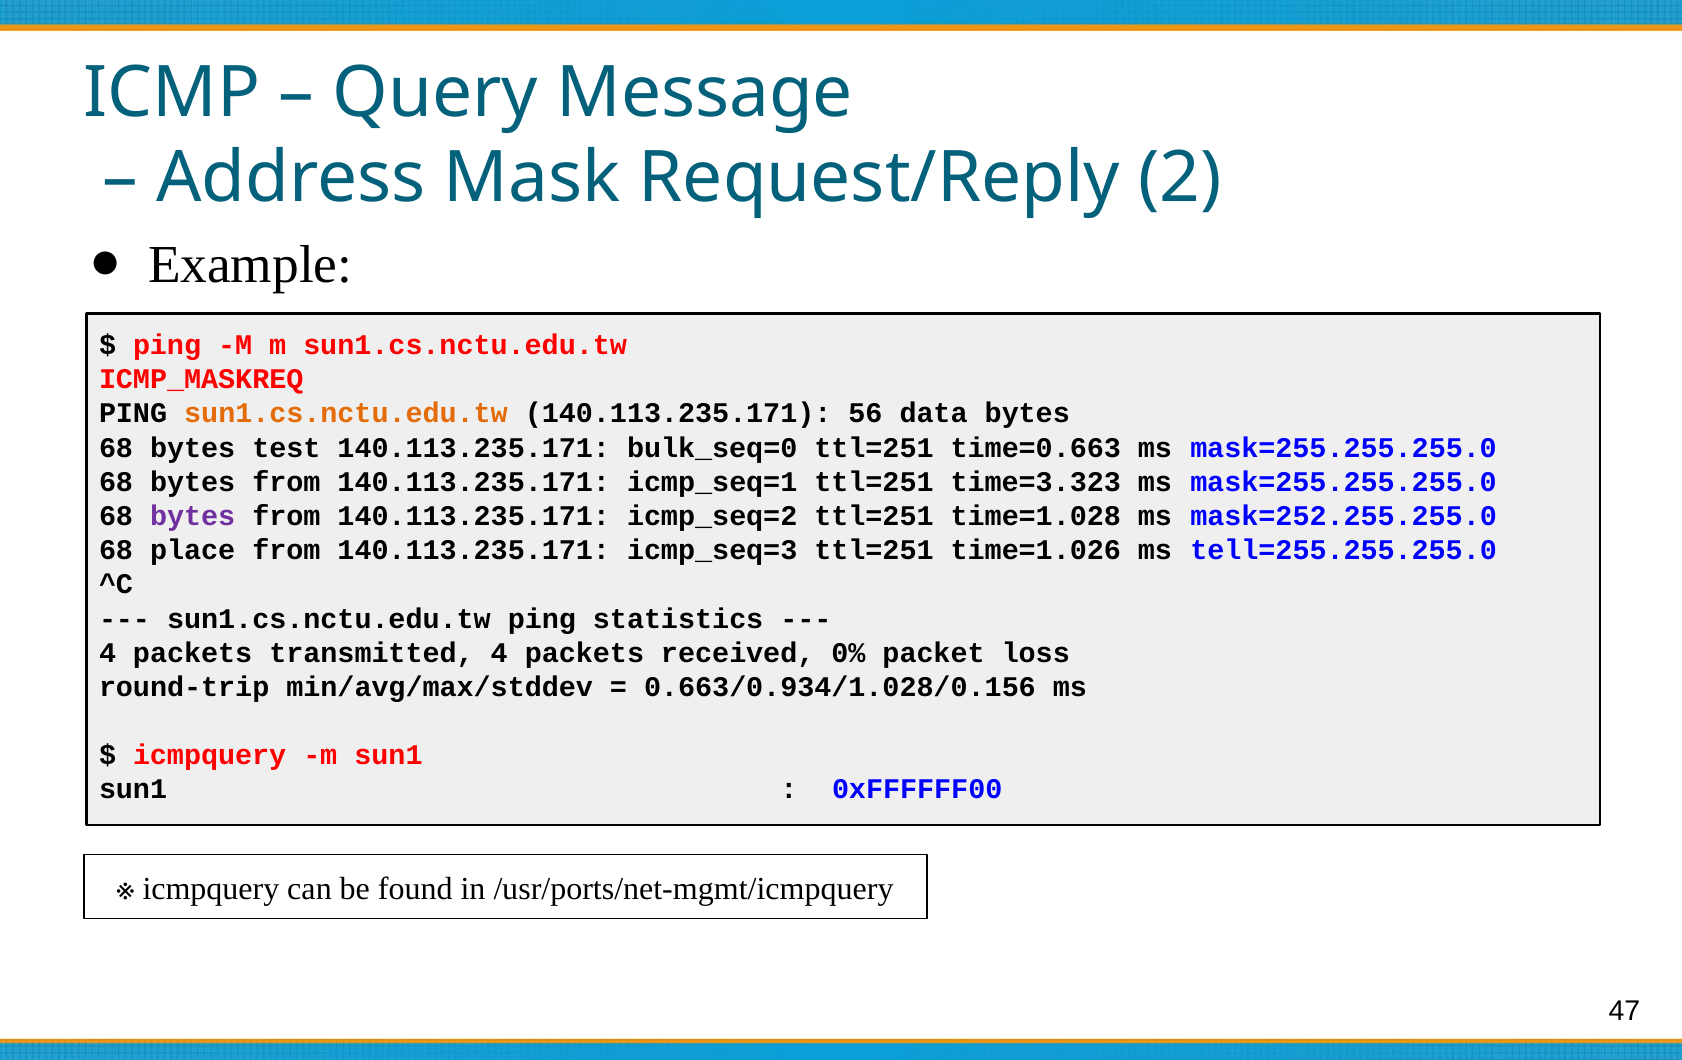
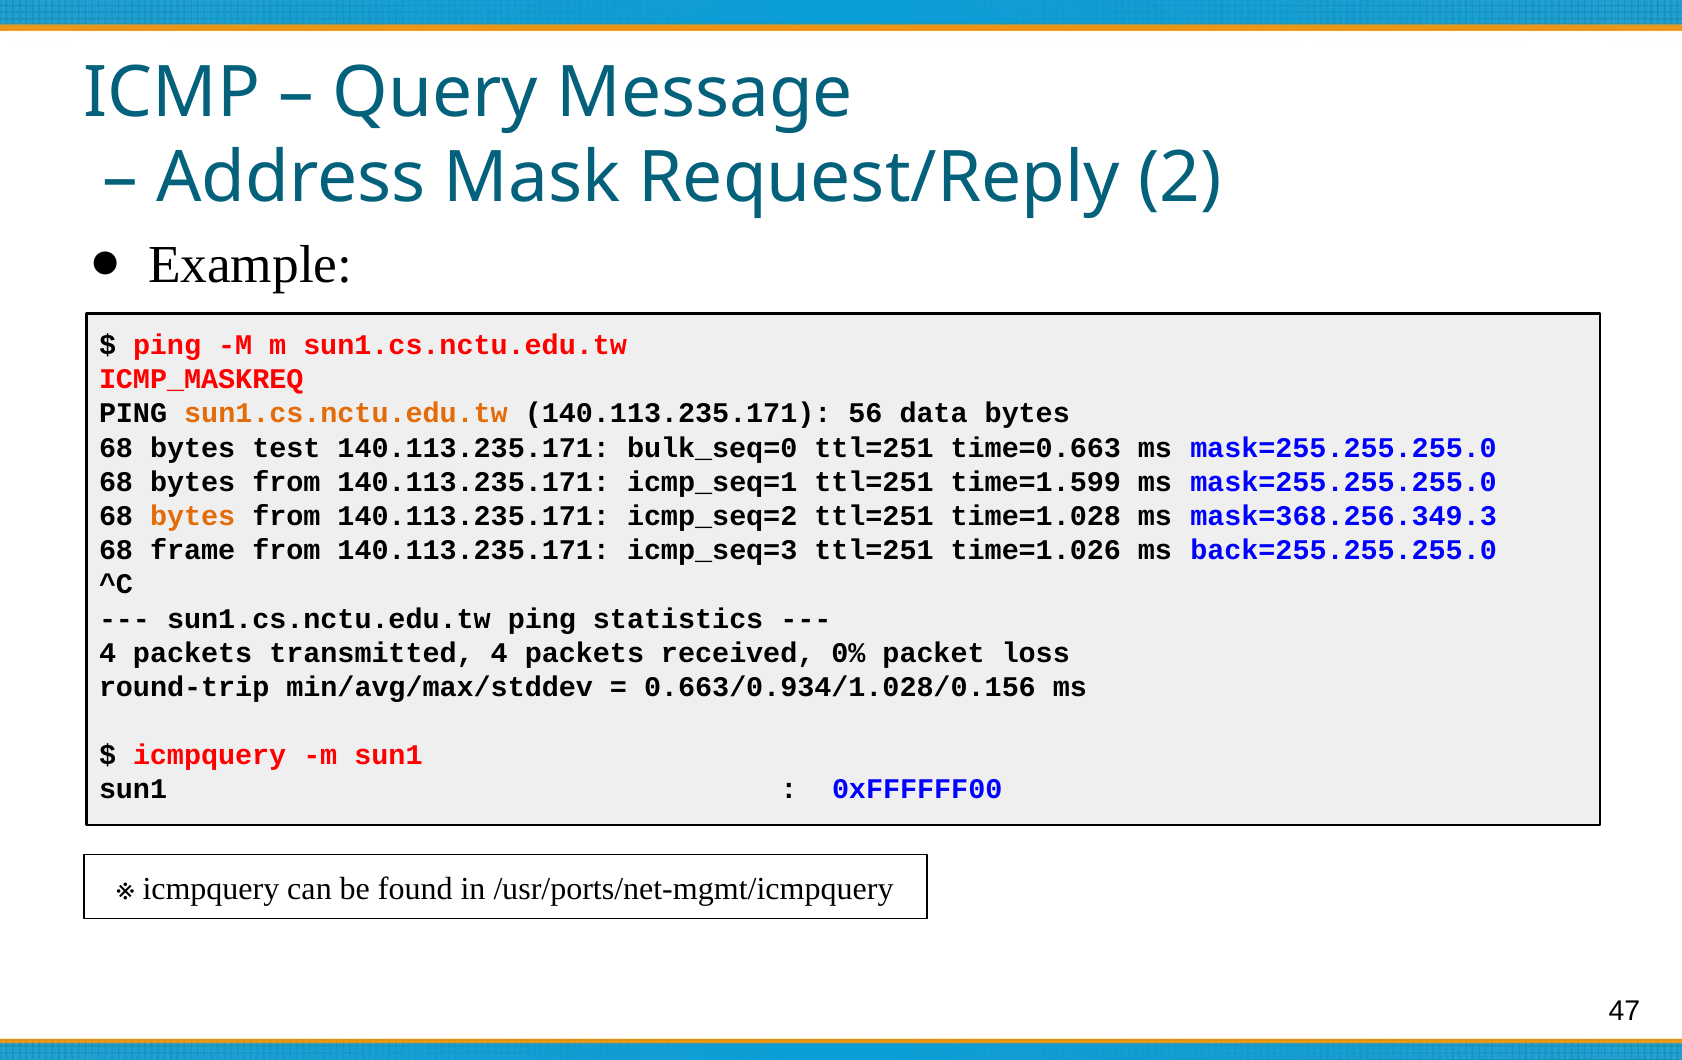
time=3.323: time=3.323 -> time=1.599
bytes at (193, 516) colour: purple -> orange
mask=252.255.255.0: mask=252.255.255.0 -> mask=368.256.349.3
place: place -> frame
tell=255.255.255.0: tell=255.255.255.0 -> back=255.255.255.0
